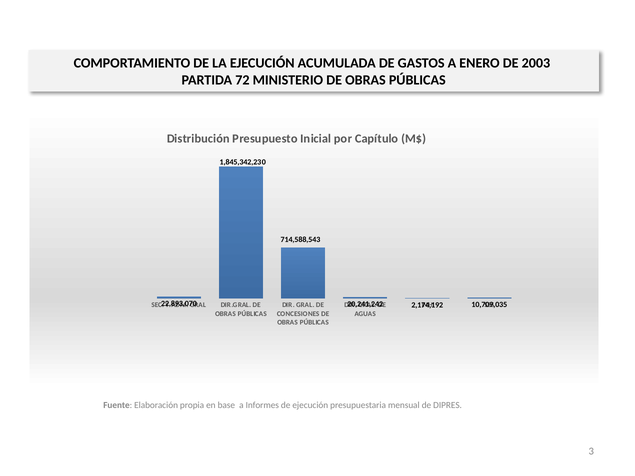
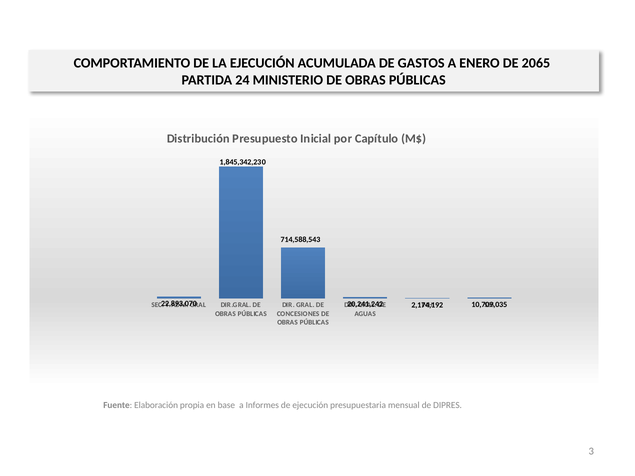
2003: 2003 -> 2065
72: 72 -> 24
